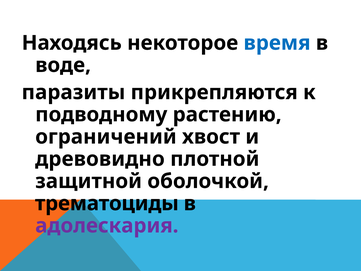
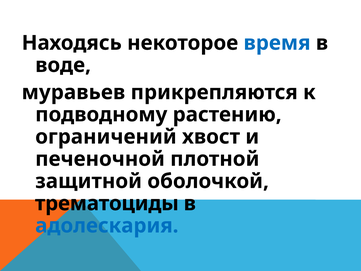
паразиты: паразиты -> муравьев
древовидно: древовидно -> печеночной
адолескария colour: purple -> blue
